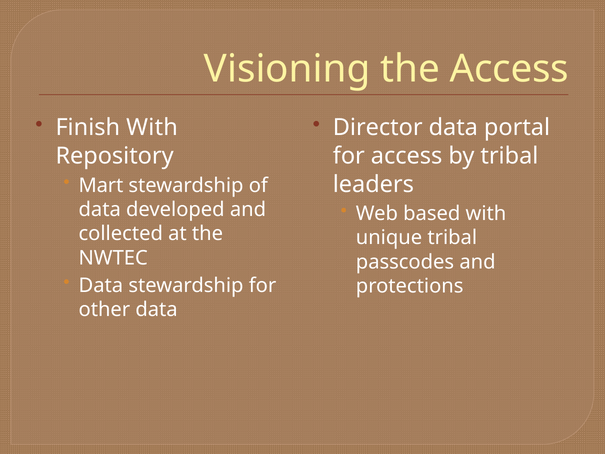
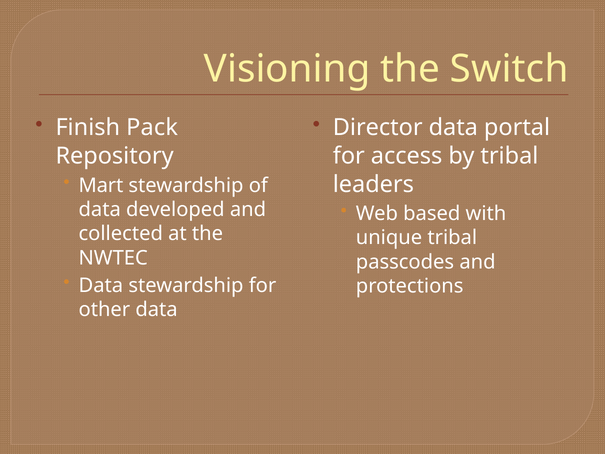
the Access: Access -> Switch
Finish With: With -> Pack
